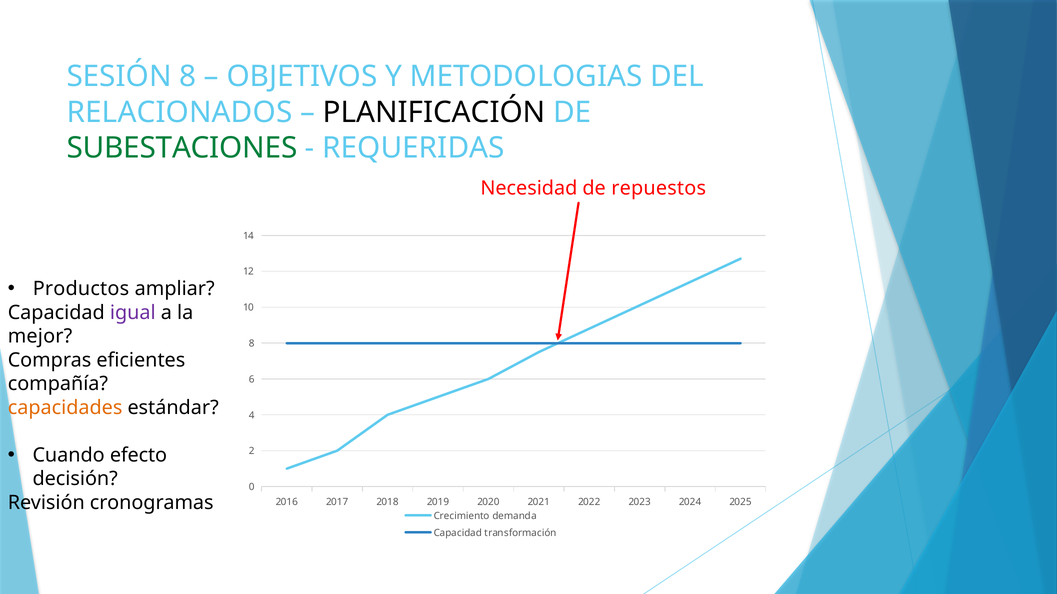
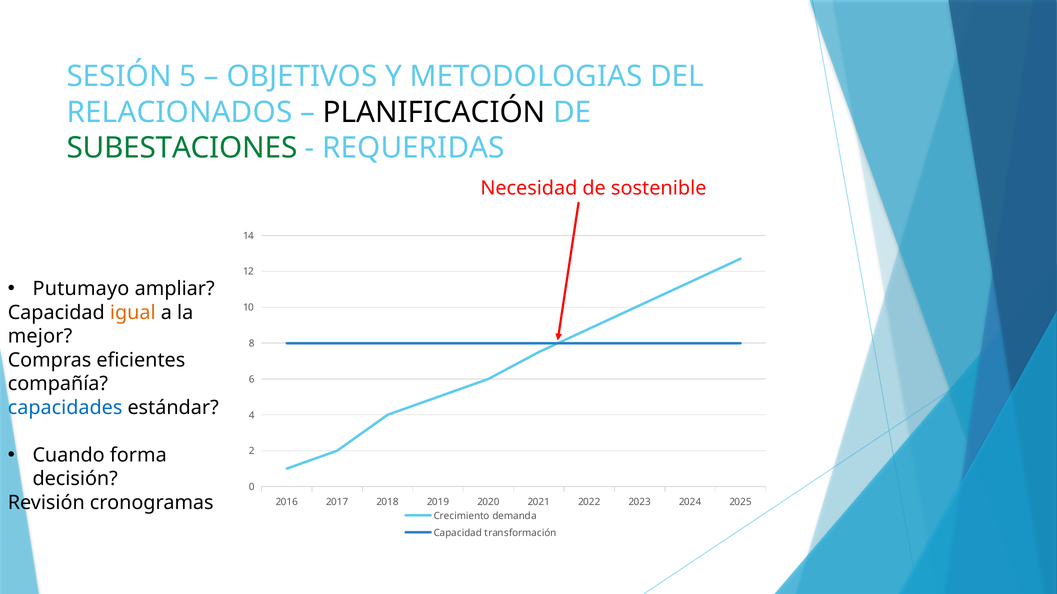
SESIÓN 8: 8 -> 5
repuestos: repuestos -> sostenible
Productos: Productos -> Putumayo
igual colour: purple -> orange
capacidades colour: orange -> blue
efecto: efecto -> forma
